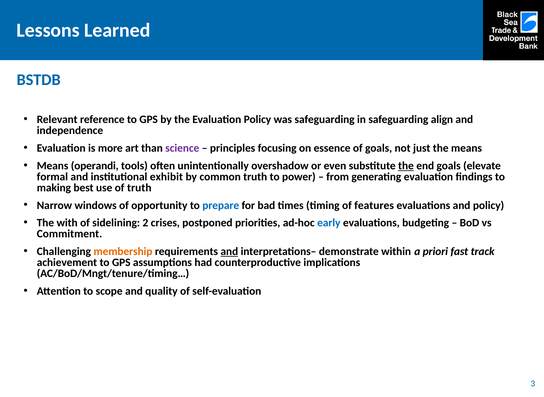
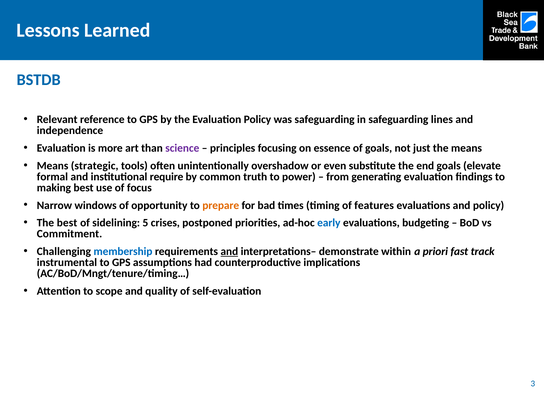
align: align -> lines
operandi: operandi -> strategic
the at (406, 166) underline: present -> none
exhibit: exhibit -> require
of truth: truth -> focus
prepare colour: blue -> orange
The with: with -> best
2: 2 -> 5
membership colour: orange -> blue
achievement: achievement -> instrumental
